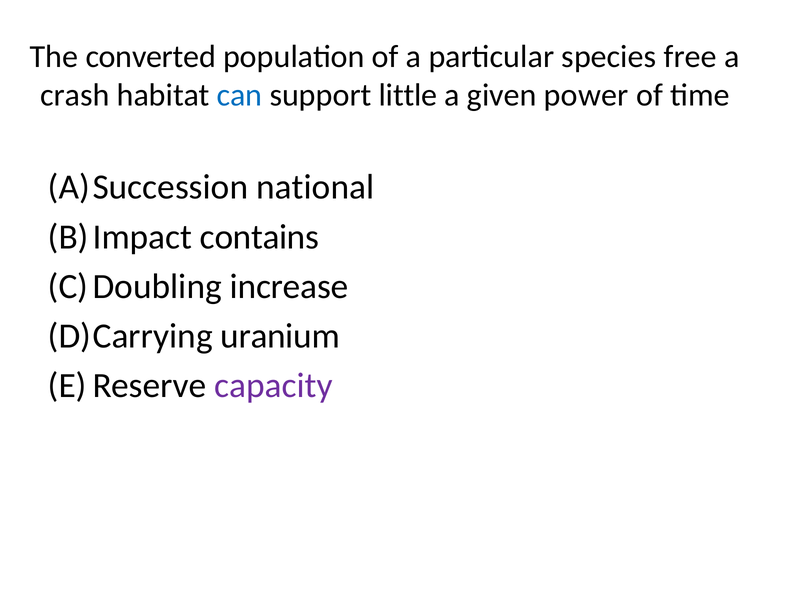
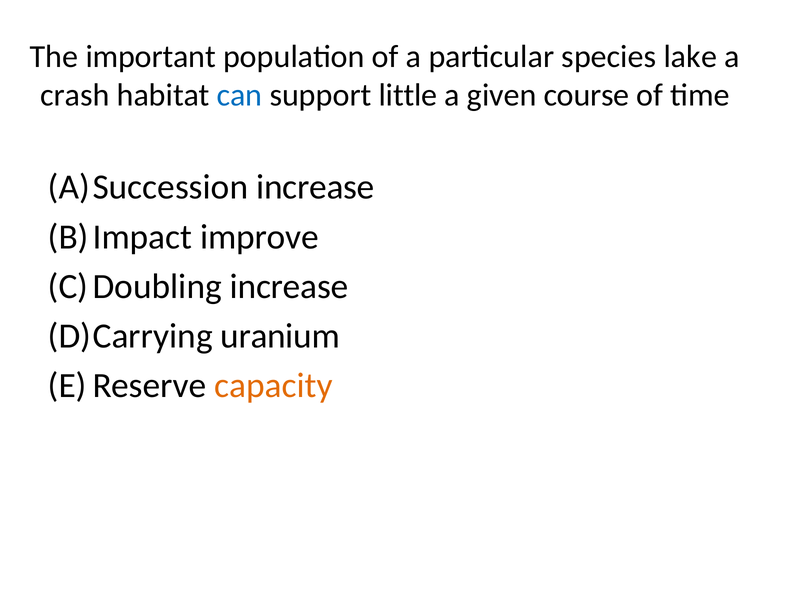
converted: converted -> important
free: free -> lake
power: power -> course
national at (315, 187): national -> increase
contains: contains -> improve
capacity colour: purple -> orange
